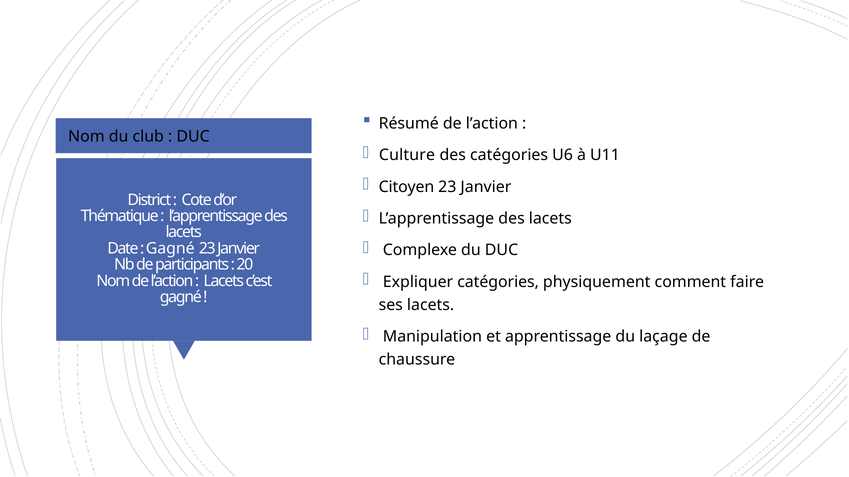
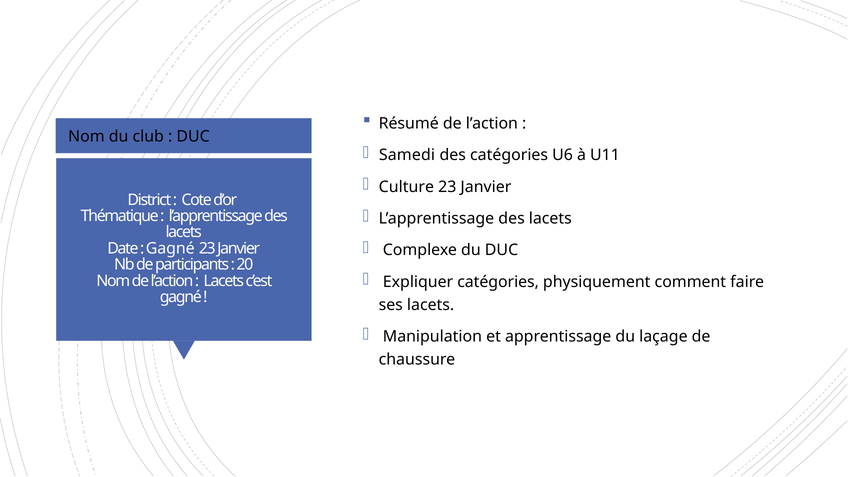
Culture: Culture -> Samedi
Citoyen: Citoyen -> Culture
